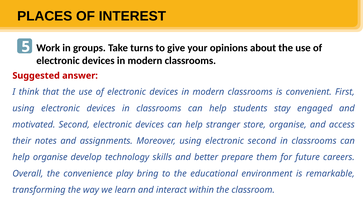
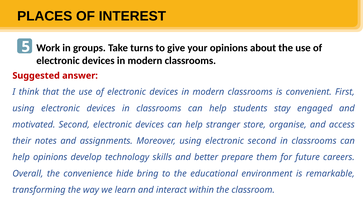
help organise: organise -> opinions
play: play -> hide
